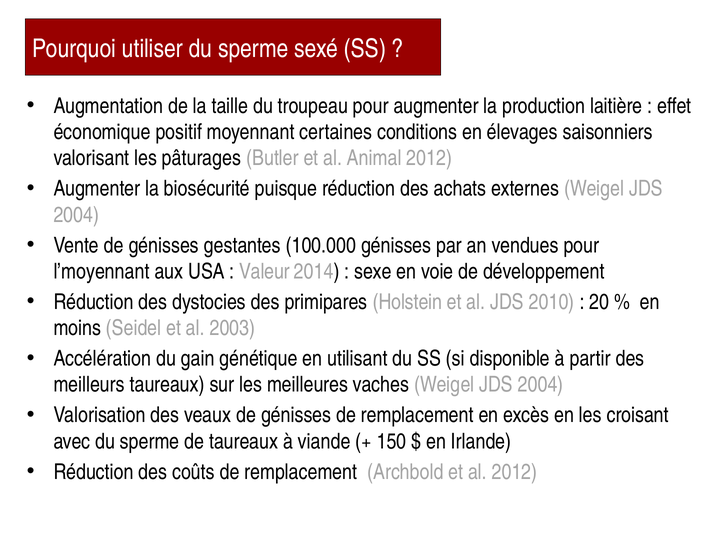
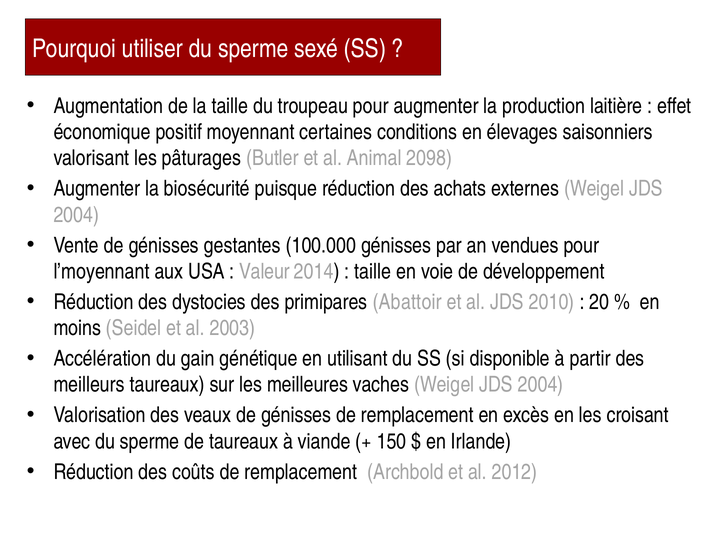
Animal 2012: 2012 -> 2098
sexe at (373, 271): sexe -> taille
Holstein: Holstein -> Abattoir
